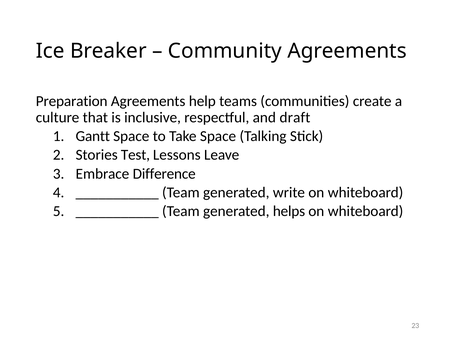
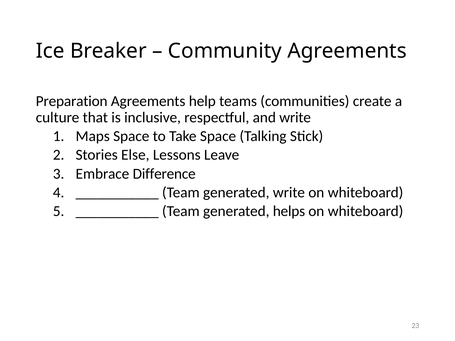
and draft: draft -> write
Gantt: Gantt -> Maps
Test: Test -> Else
